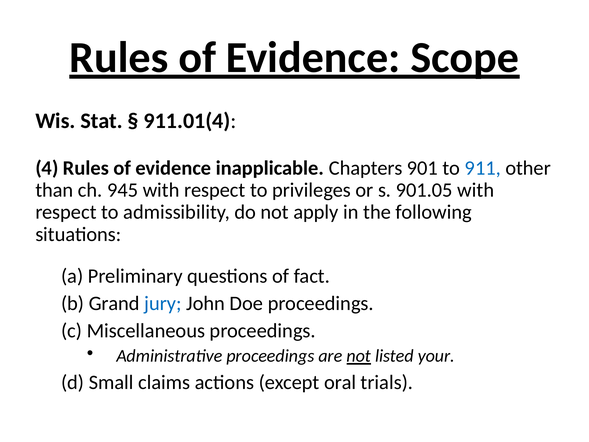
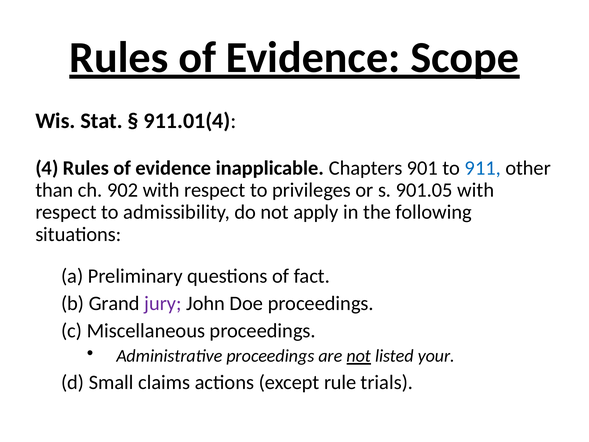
945: 945 -> 902
jury colour: blue -> purple
oral: oral -> rule
